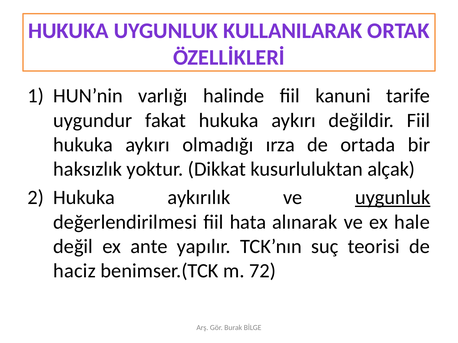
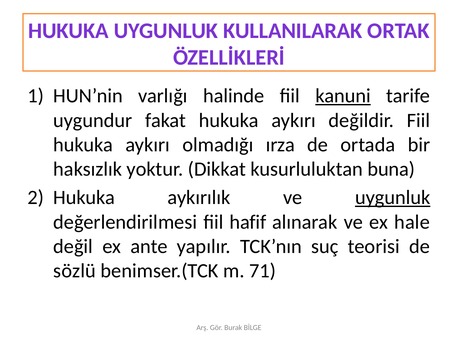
kanuni underline: none -> present
alçak: alçak -> buna
hata: hata -> hafif
haciz: haciz -> sözlü
72: 72 -> 71
